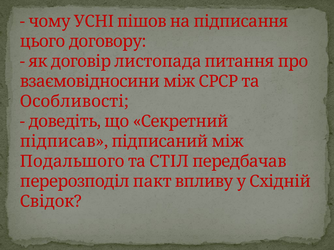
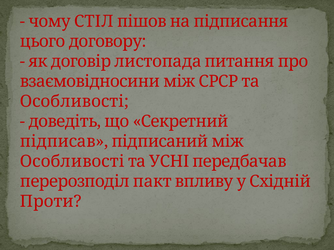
УСНІ: УСНІ -> СТІЛ
Подальшого at (72, 162): Подальшого -> Особливості
СТІЛ: СТІЛ -> УСНІ
Свідок: Свідок -> Проти
